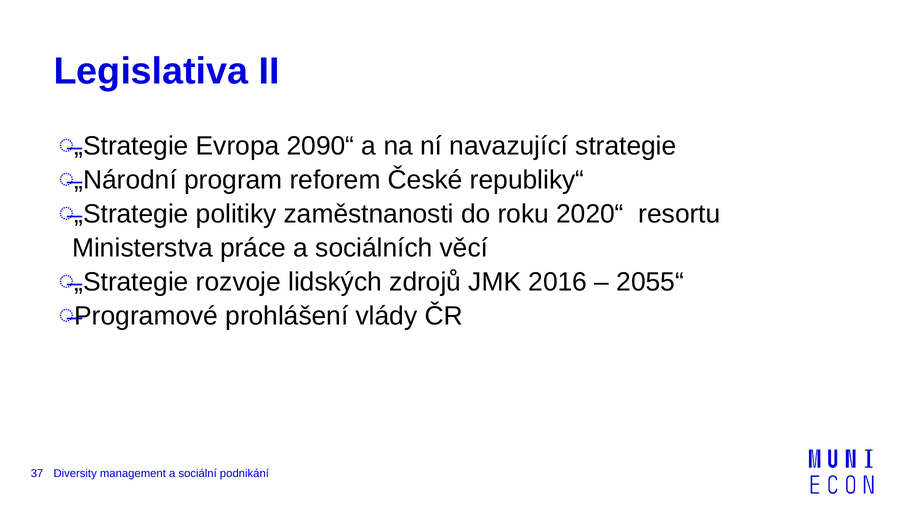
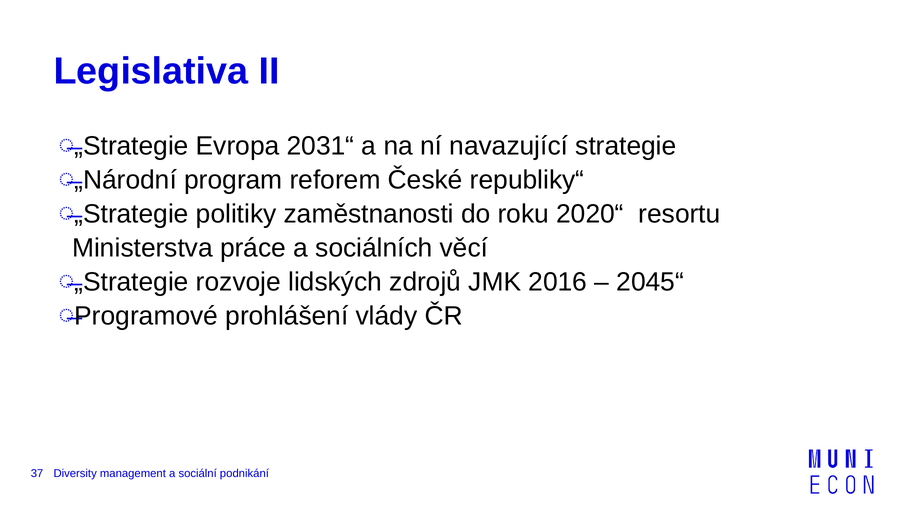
2090“: 2090“ -> 2031“
2055“: 2055“ -> 2045“
